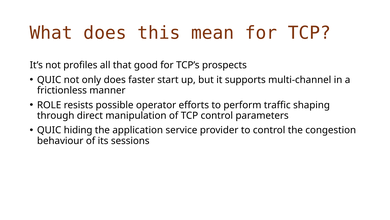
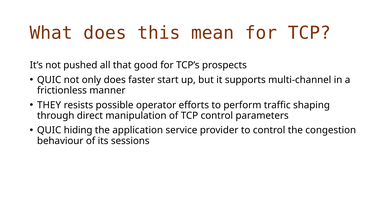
profiles: profiles -> pushed
ROLE: ROLE -> THEY
